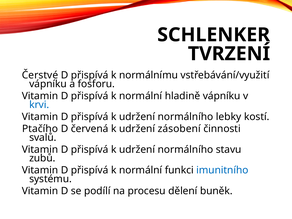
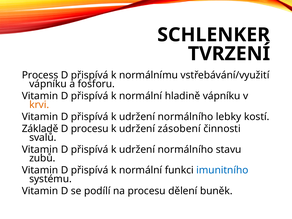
Čerstvé: Čerstvé -> Process
krvi colour: blue -> orange
Ptačího: Ptačího -> Základě
D červená: červená -> procesu
